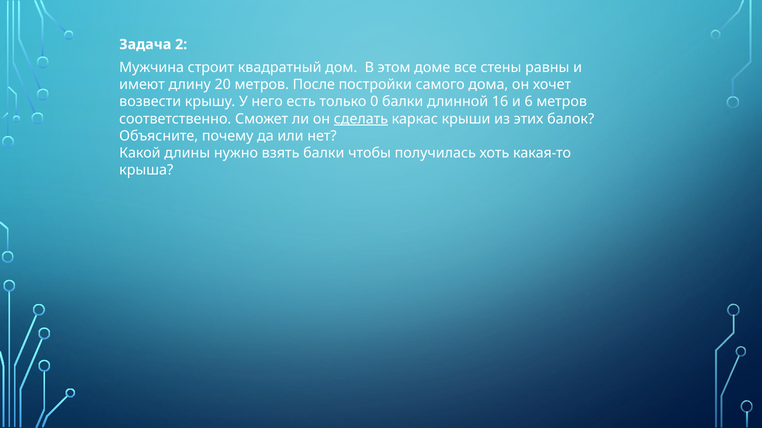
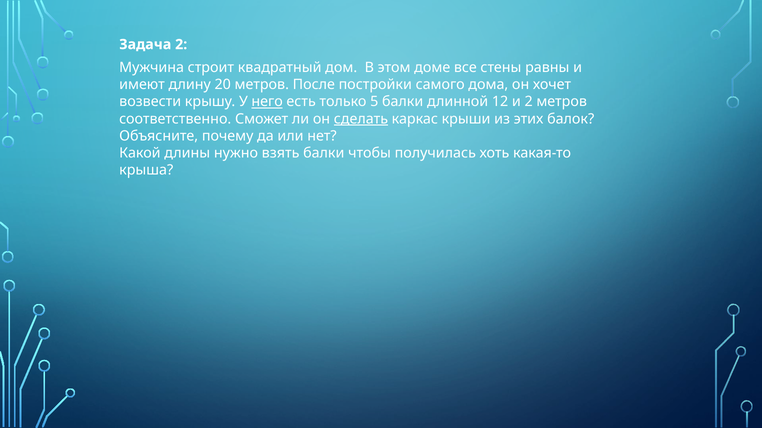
него underline: none -> present
0: 0 -> 5
16: 16 -> 12
и 6: 6 -> 2
